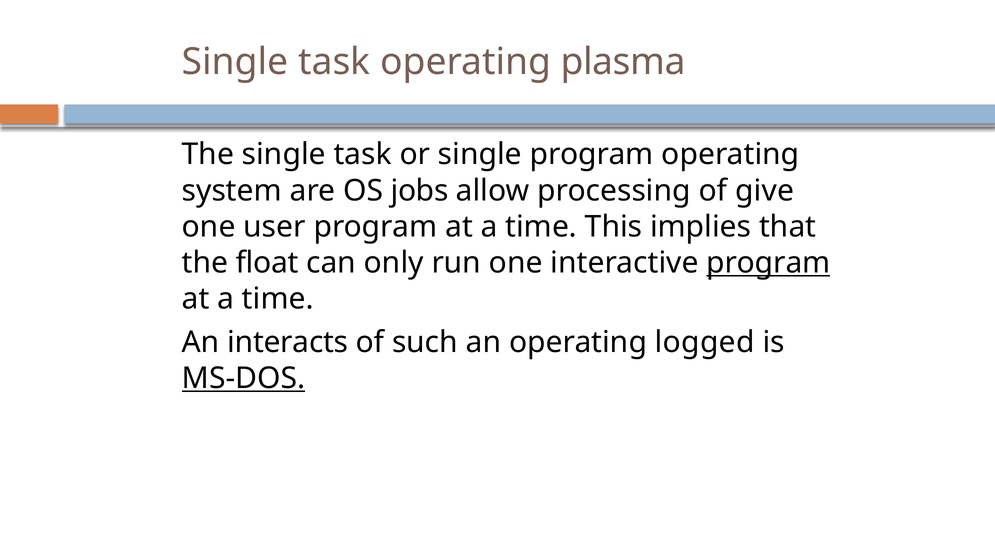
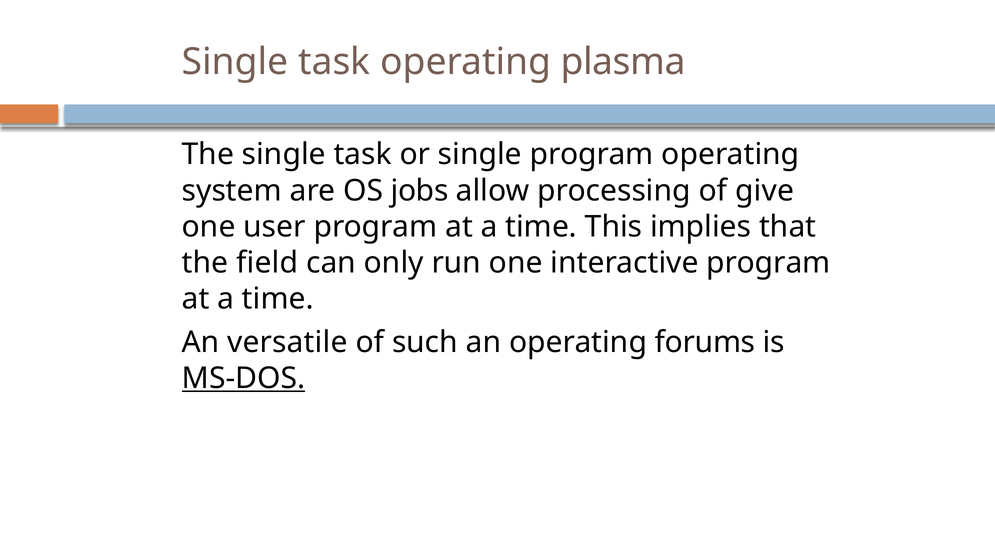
float: float -> field
program at (768, 263) underline: present -> none
interacts: interacts -> versatile
logged: logged -> forums
